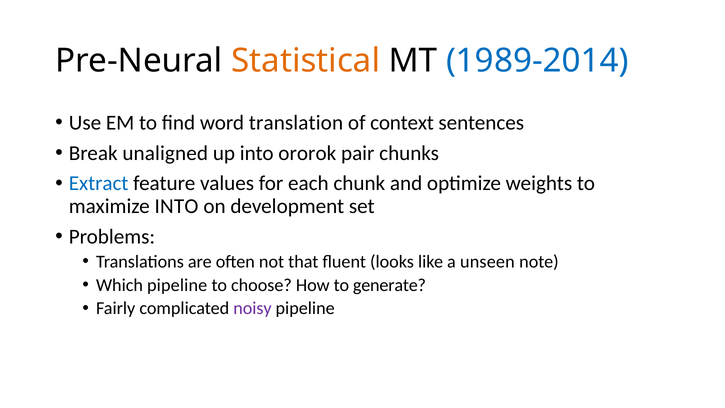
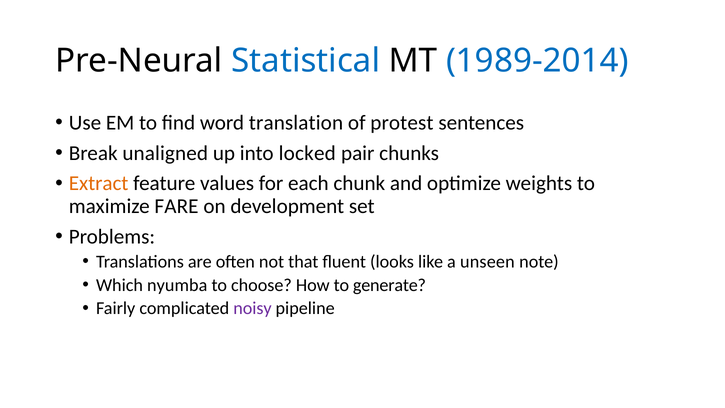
Statistical colour: orange -> blue
context: context -> protest
ororok: ororok -> locked
Extract colour: blue -> orange
maximize INTO: INTO -> FARE
Which pipeline: pipeline -> nyumba
